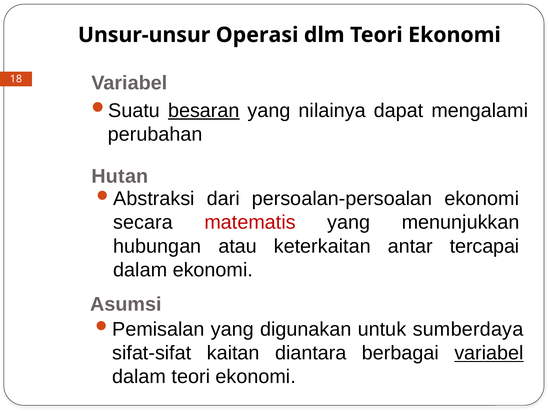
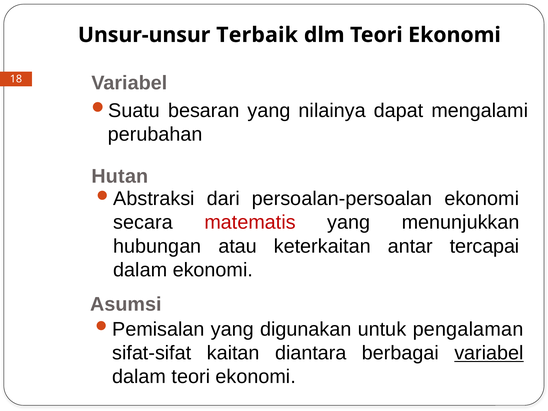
Operasi: Operasi -> Terbaik
besaran underline: present -> none
sumberdaya: sumberdaya -> pengalaman
